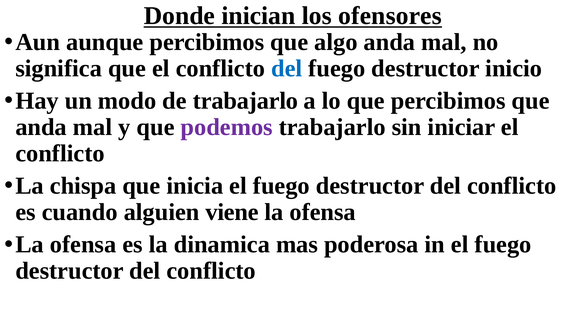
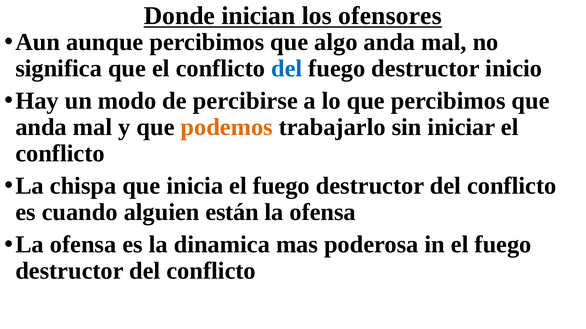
de trabajarlo: trabajarlo -> percibirse
podemos colour: purple -> orange
viene: viene -> están
